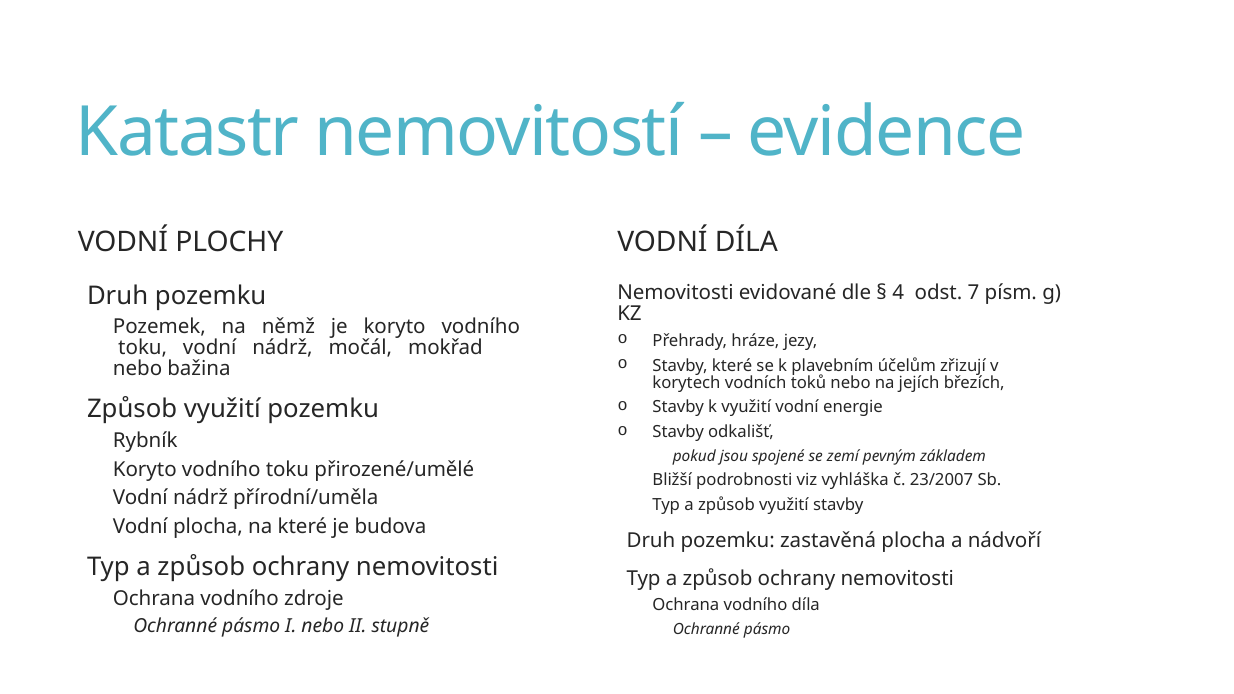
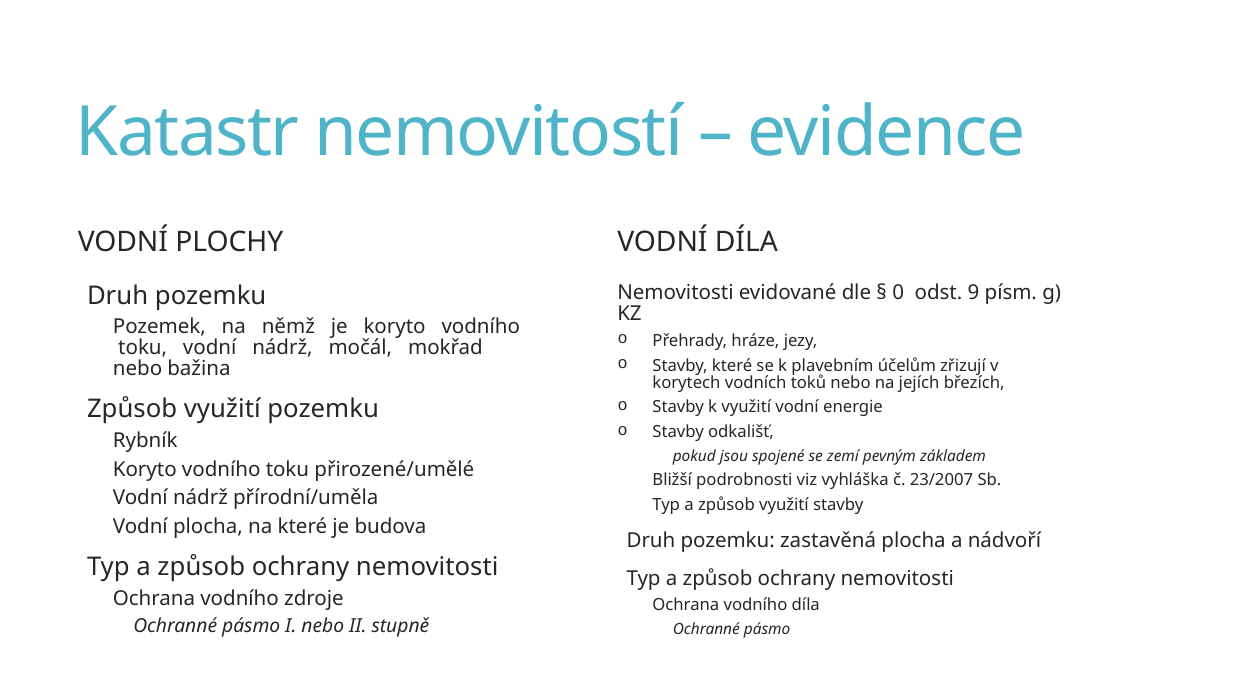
4: 4 -> 0
7: 7 -> 9
